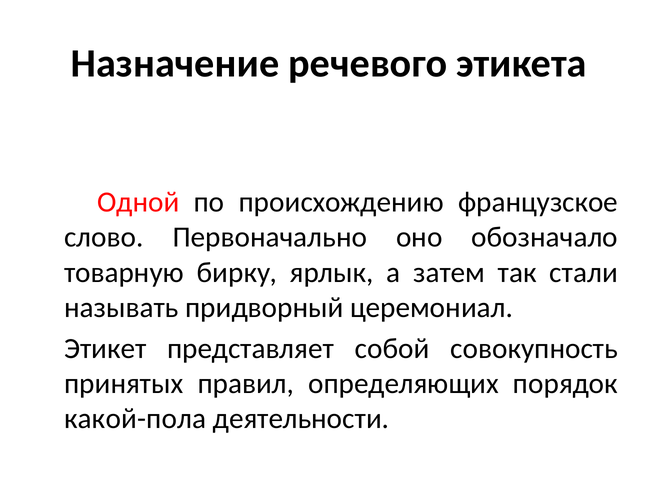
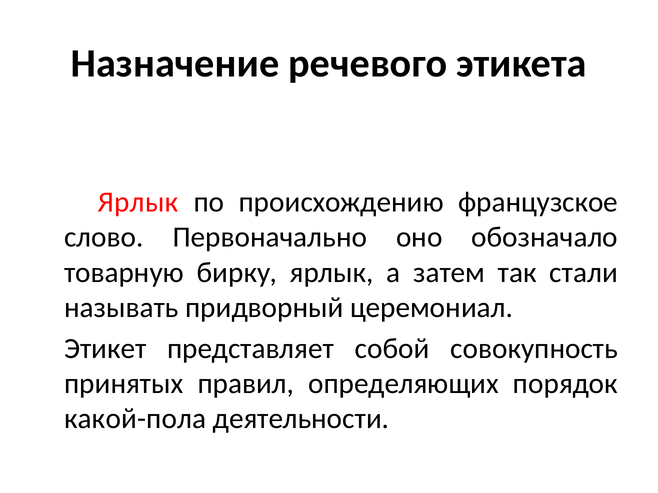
Одной at (138, 202): Одной -> Ярлык
